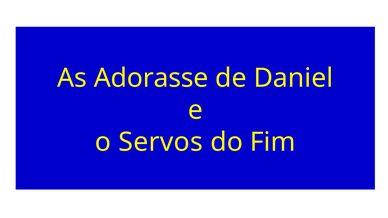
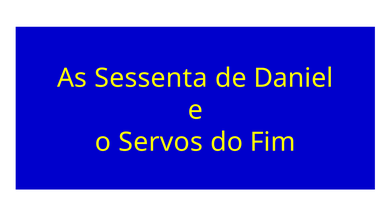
Adorasse: Adorasse -> Sessenta
